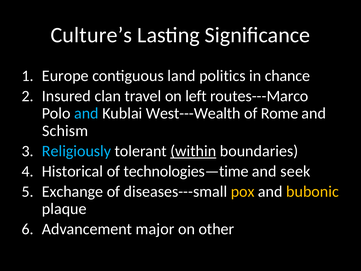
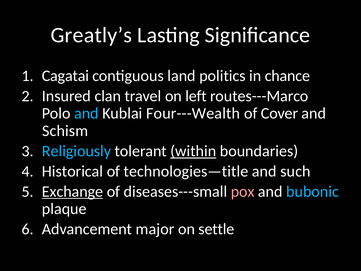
Culture’s: Culture’s -> Greatly’s
Europe: Europe -> Cagatai
West---Wealth: West---Wealth -> Four---Wealth
Rome: Rome -> Cover
technologies—time: technologies—time -> technologies—title
seek: seek -> such
Exchange underline: none -> present
pox colour: yellow -> pink
bubonic colour: yellow -> light blue
other: other -> settle
